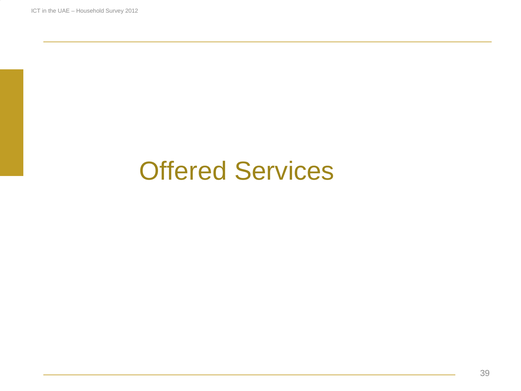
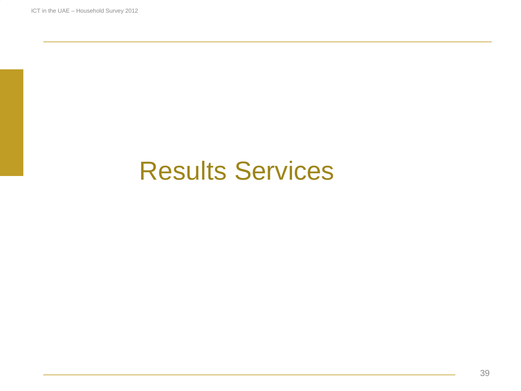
Offered: Offered -> Results
